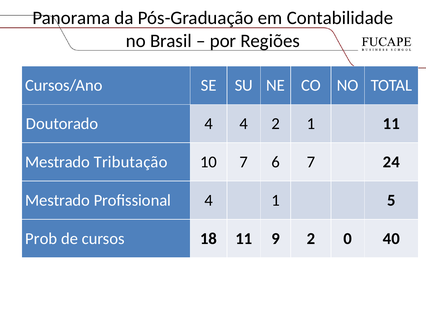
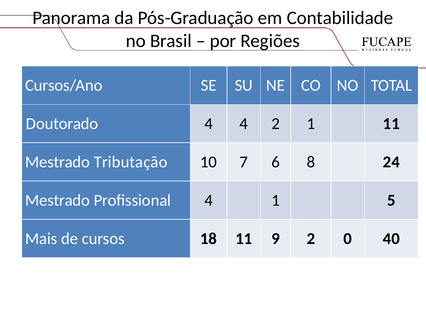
6 7: 7 -> 8
Prob: Prob -> Mais
